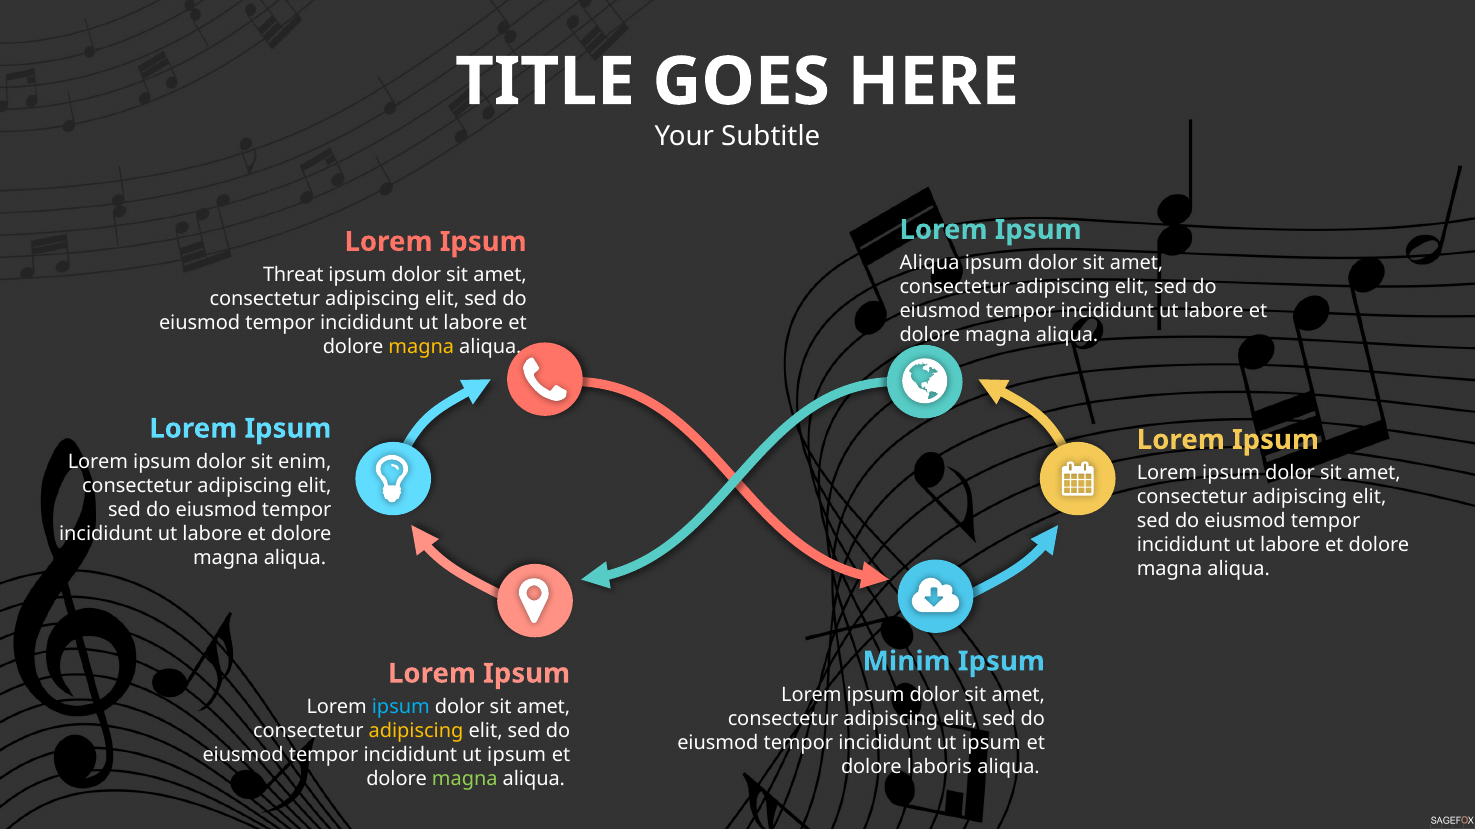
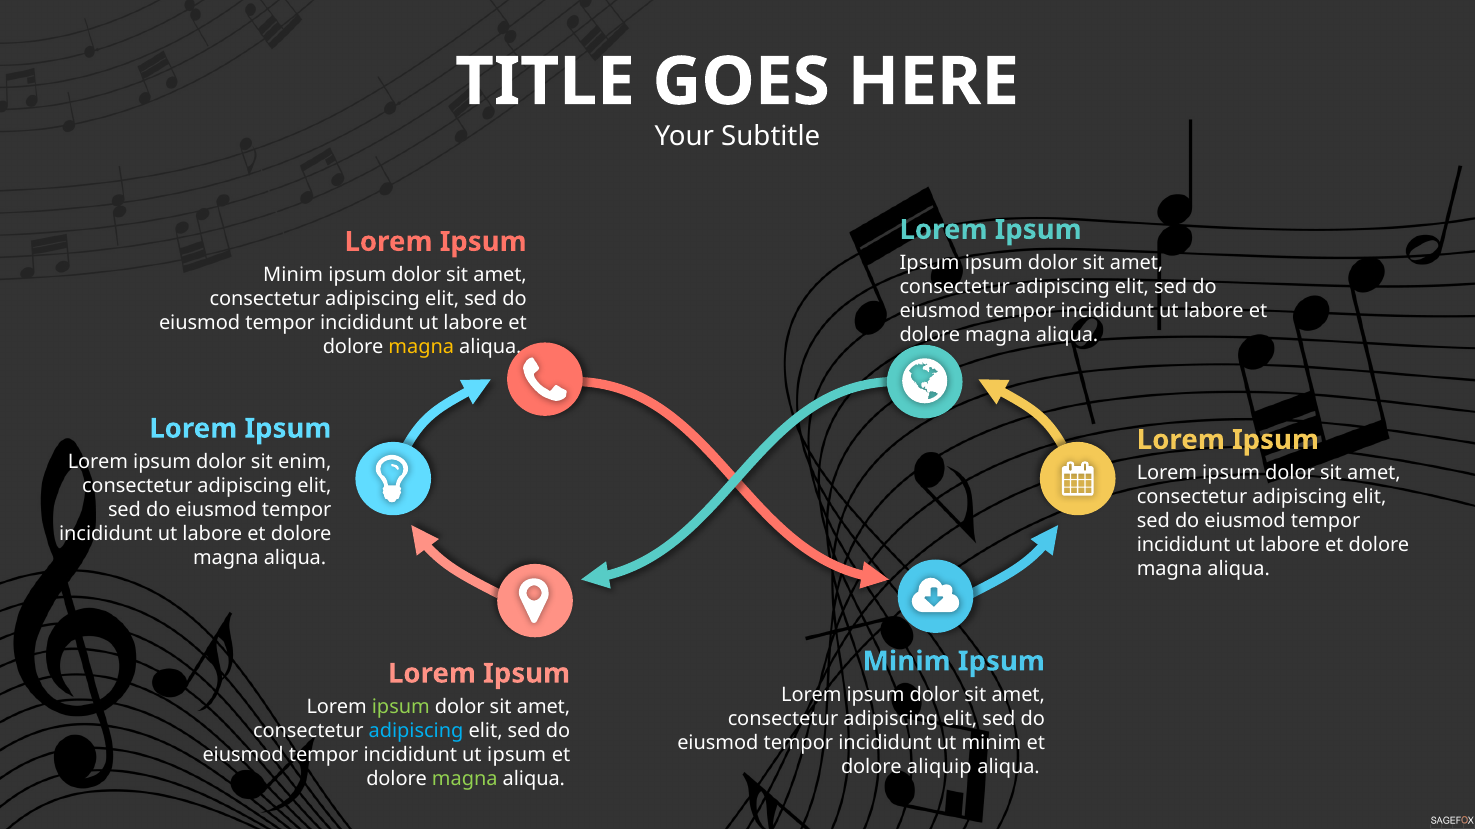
Aliqua at (930, 263): Aliqua -> Ipsum
Threat at (293, 275): Threat -> Minim
ipsum at (401, 708) colour: light blue -> light green
adipiscing at (416, 732) colour: yellow -> light blue
ipsum at (991, 743): ipsum -> minim
laboris: laboris -> aliquip
